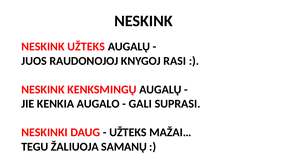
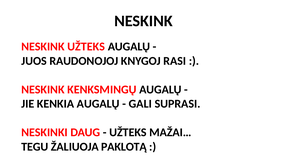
KENKIA AUGALO: AUGALO -> AUGALŲ
SAMANŲ: SAMANŲ -> PAKLOTĄ
